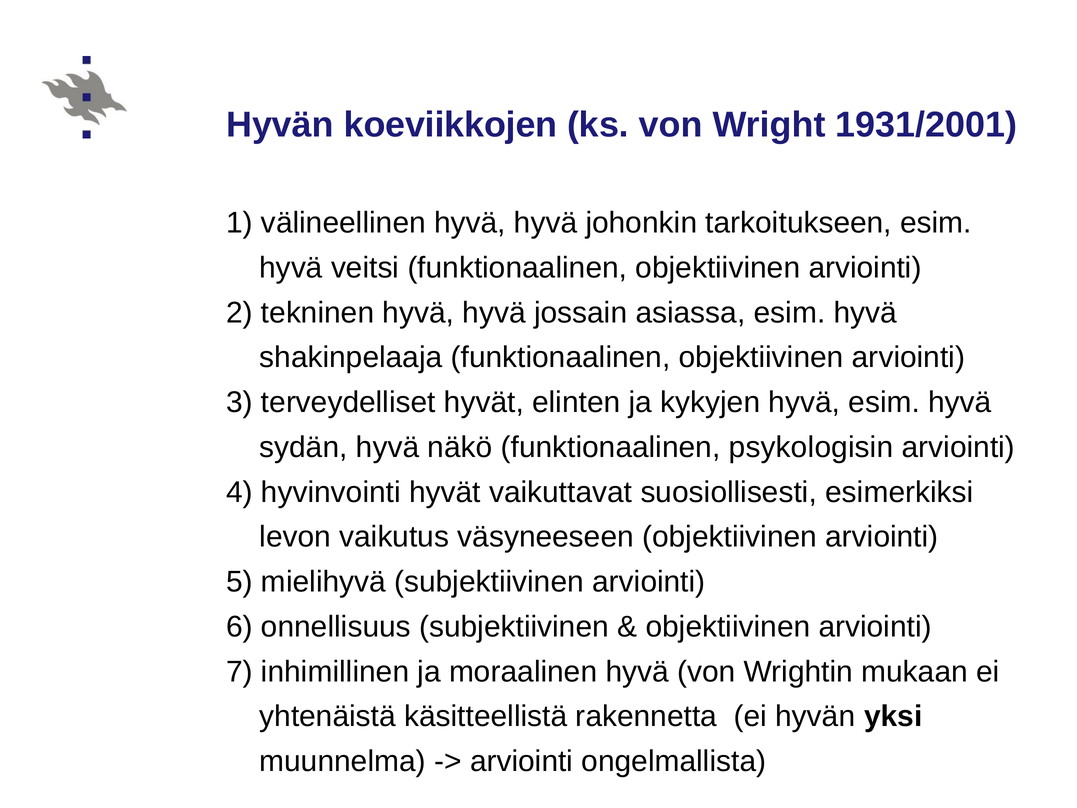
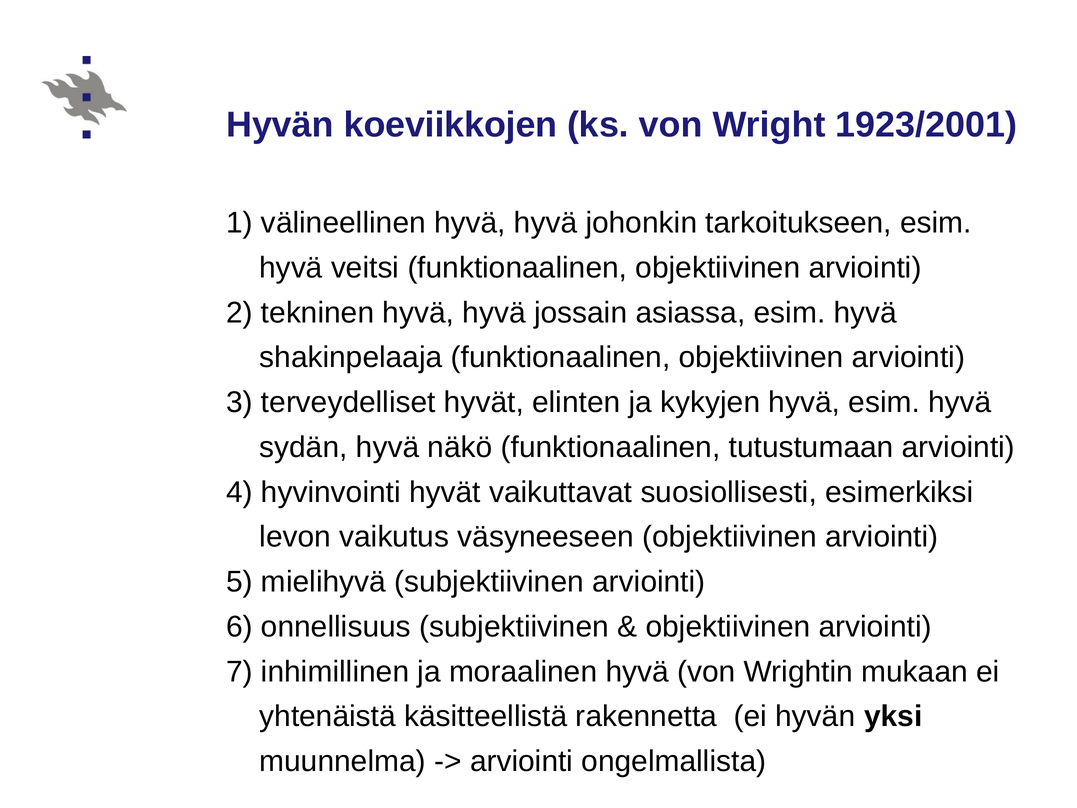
1931/2001: 1931/2001 -> 1923/2001
psykologisin: psykologisin -> tutustumaan
